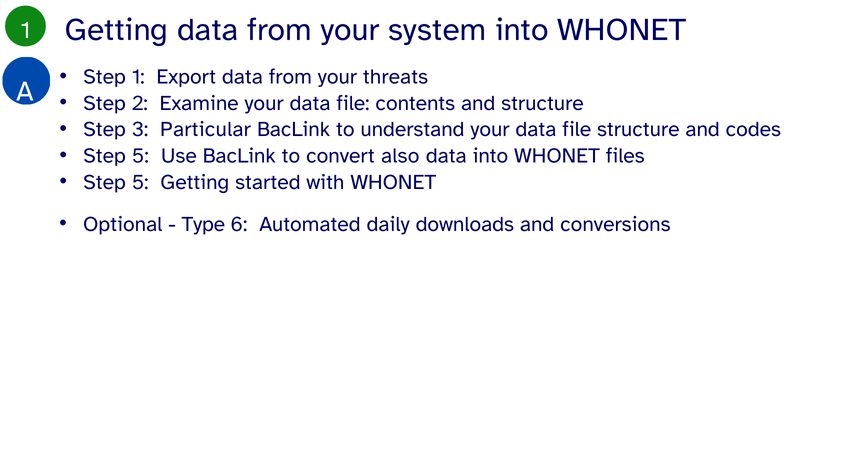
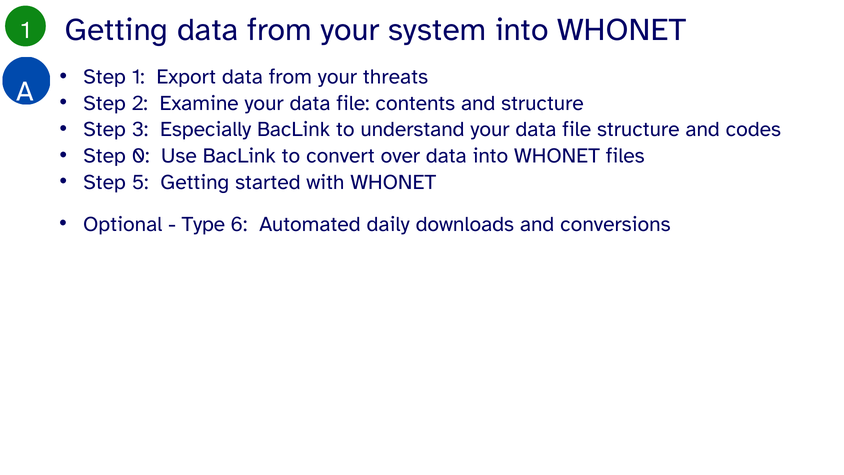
Particular: Particular -> Especially
5 at (140, 156): 5 -> 0
also: also -> over
